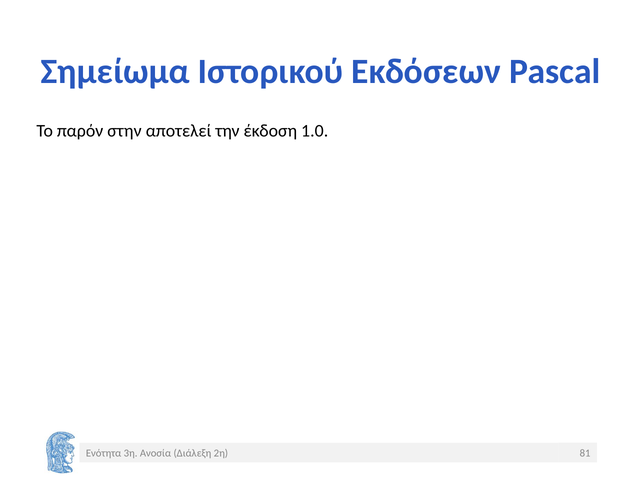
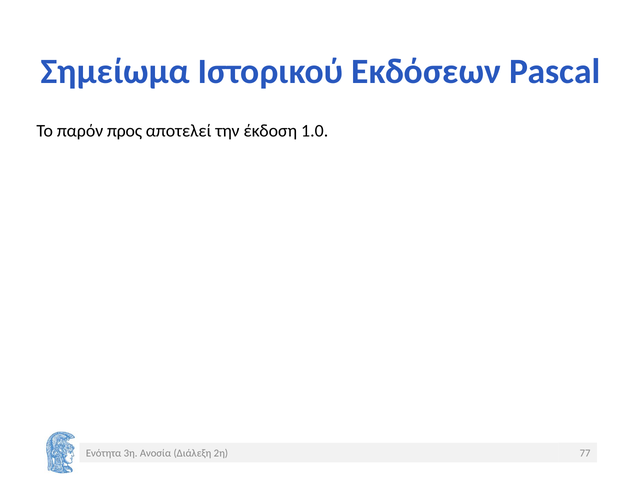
στην: στην -> προς
81: 81 -> 77
